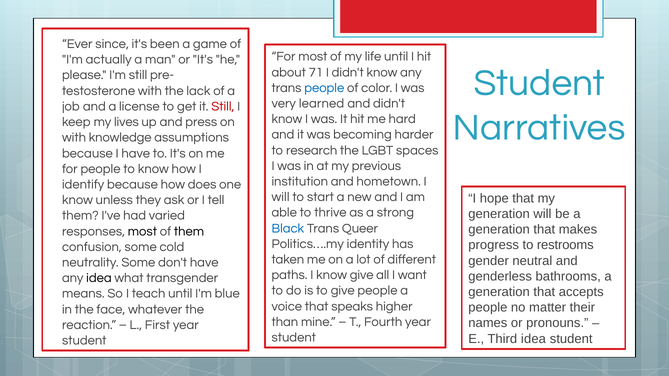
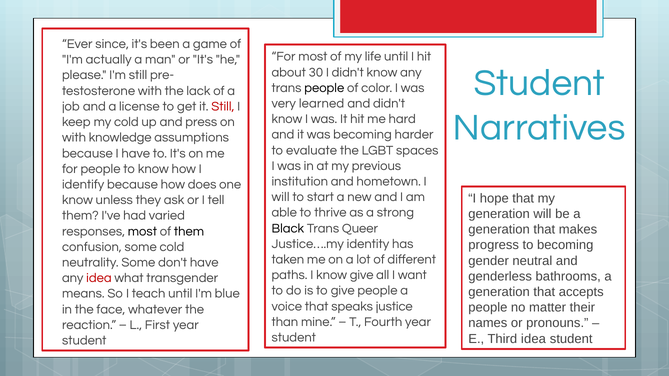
71: 71 -> 30
people at (324, 88) colour: blue -> black
my lives: lives -> cold
research: research -> evaluate
Black colour: blue -> black
to restrooms: restrooms -> becoming
Politics….my: Politics….my -> Justice….my
idea at (99, 278) colour: black -> red
higher: higher -> justice
